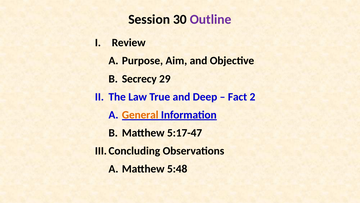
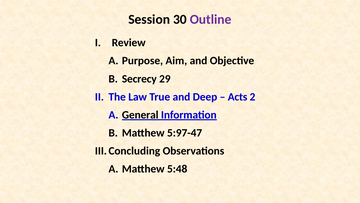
Fact: Fact -> Acts
General colour: orange -> black
5:17-47: 5:17-47 -> 5:97-47
